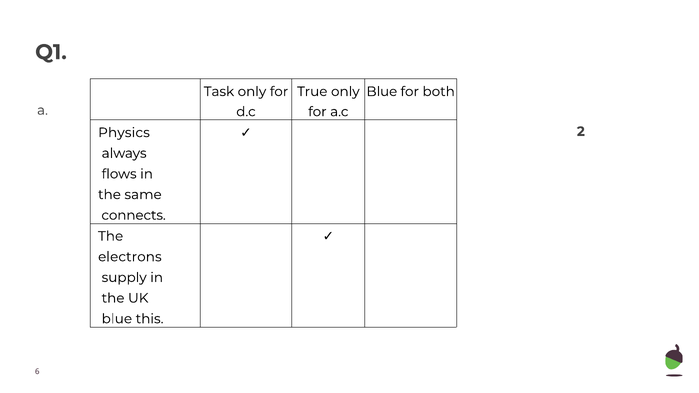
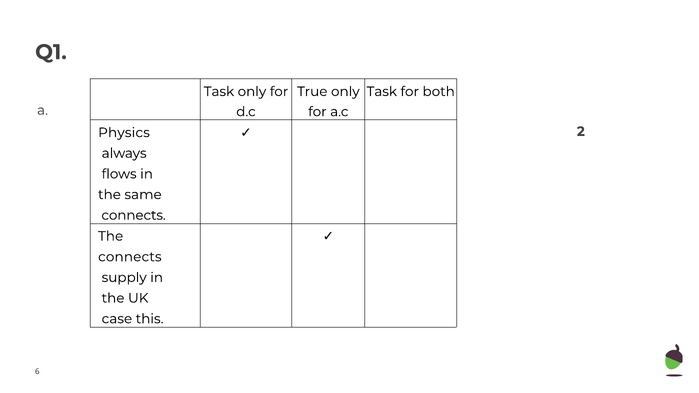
Blue at (382, 92): Blue -> Task
electrons at (130, 257): electrons -> connects
blue at (117, 319): blue -> case
